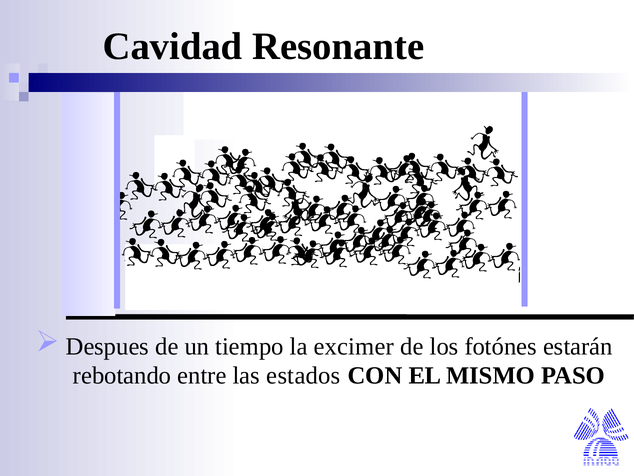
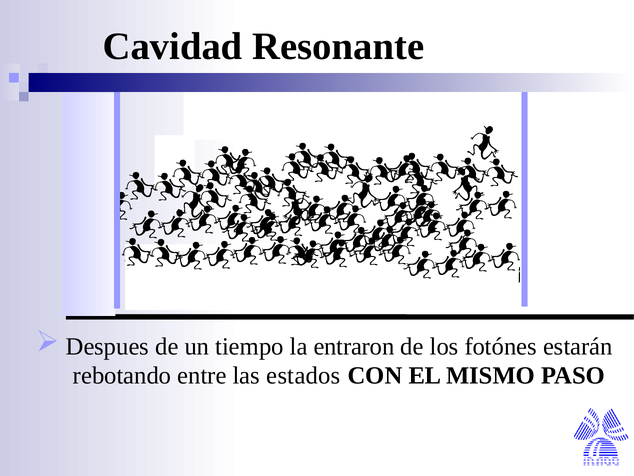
excimer: excimer -> entraron
